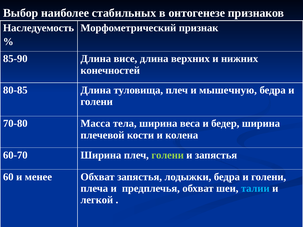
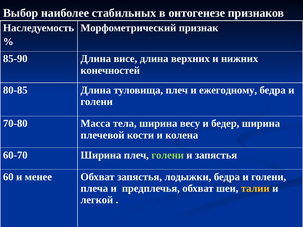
мышечную: мышечную -> ежегодному
веса: веса -> весу
талии colour: light blue -> yellow
